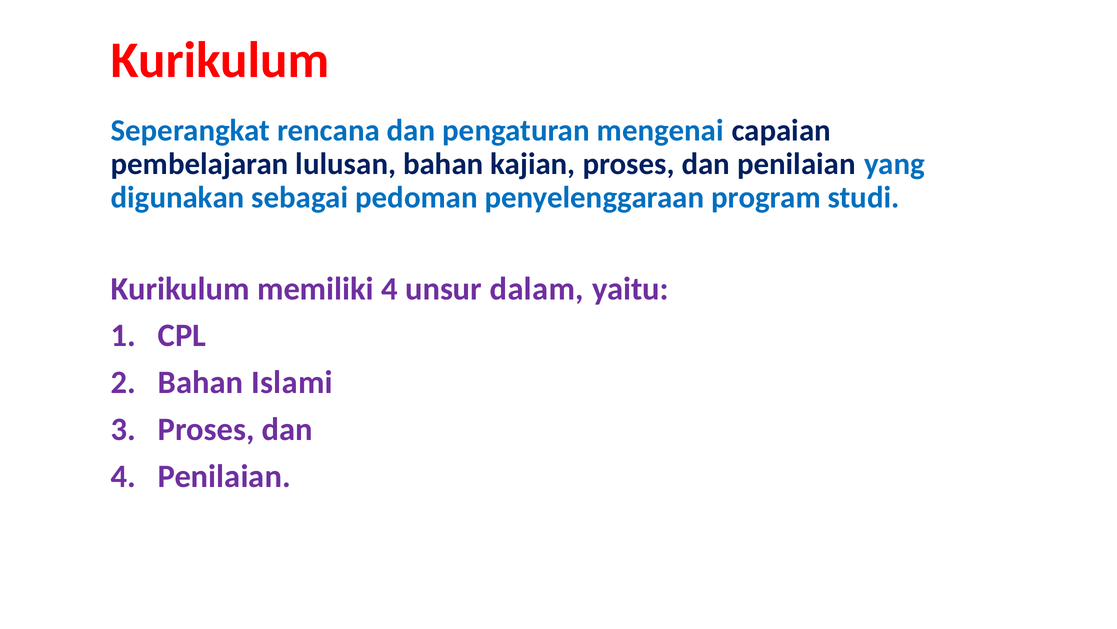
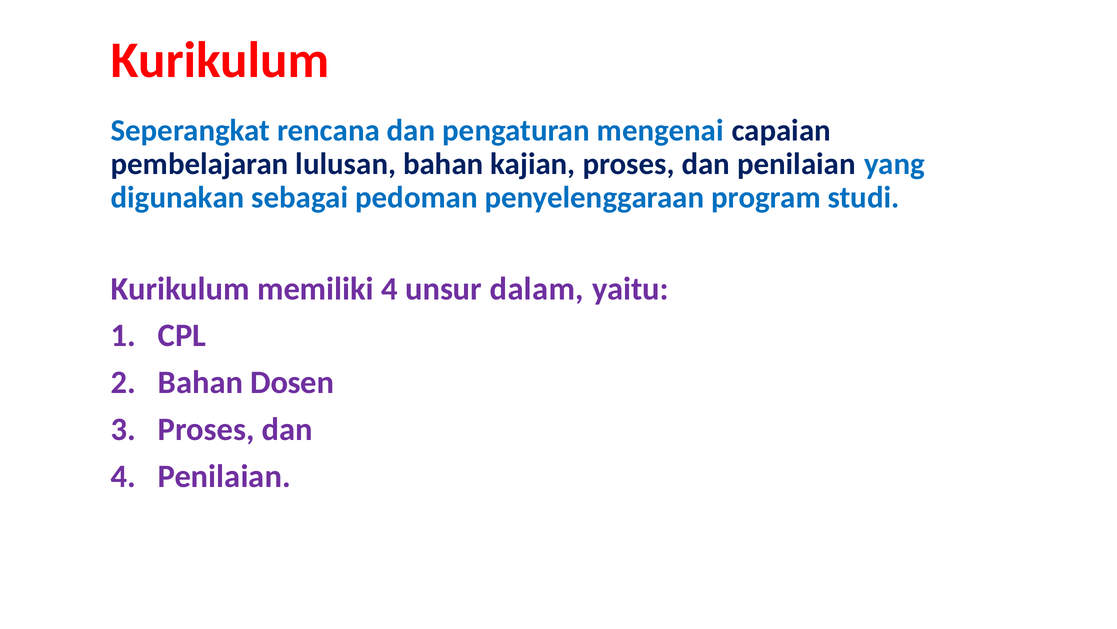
Islami: Islami -> Dosen
